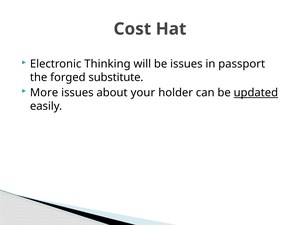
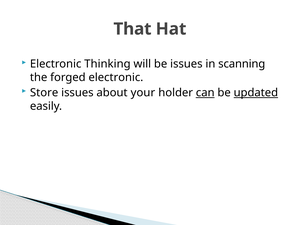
Cost: Cost -> That
passport: passport -> scanning
forged substitute: substitute -> electronic
More: More -> Store
can underline: none -> present
